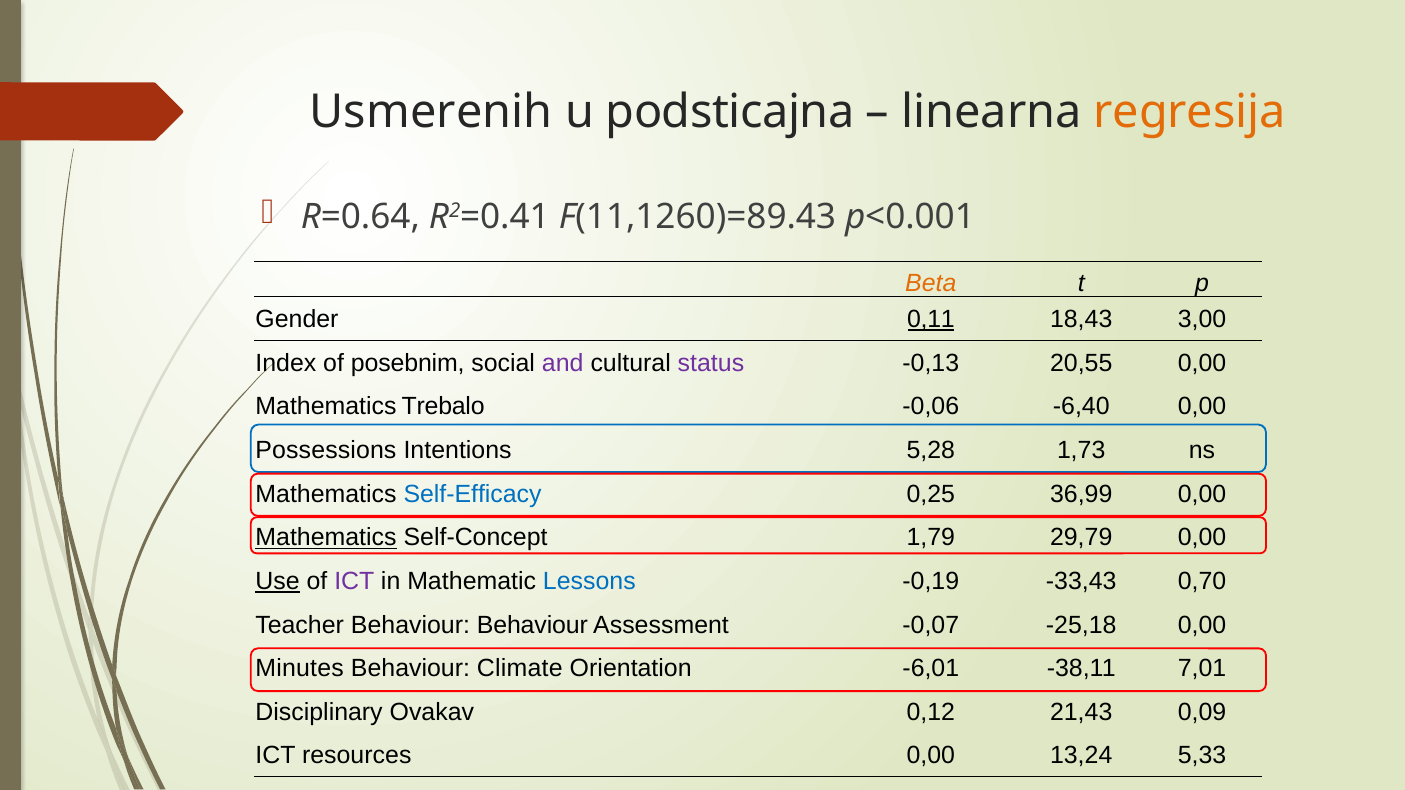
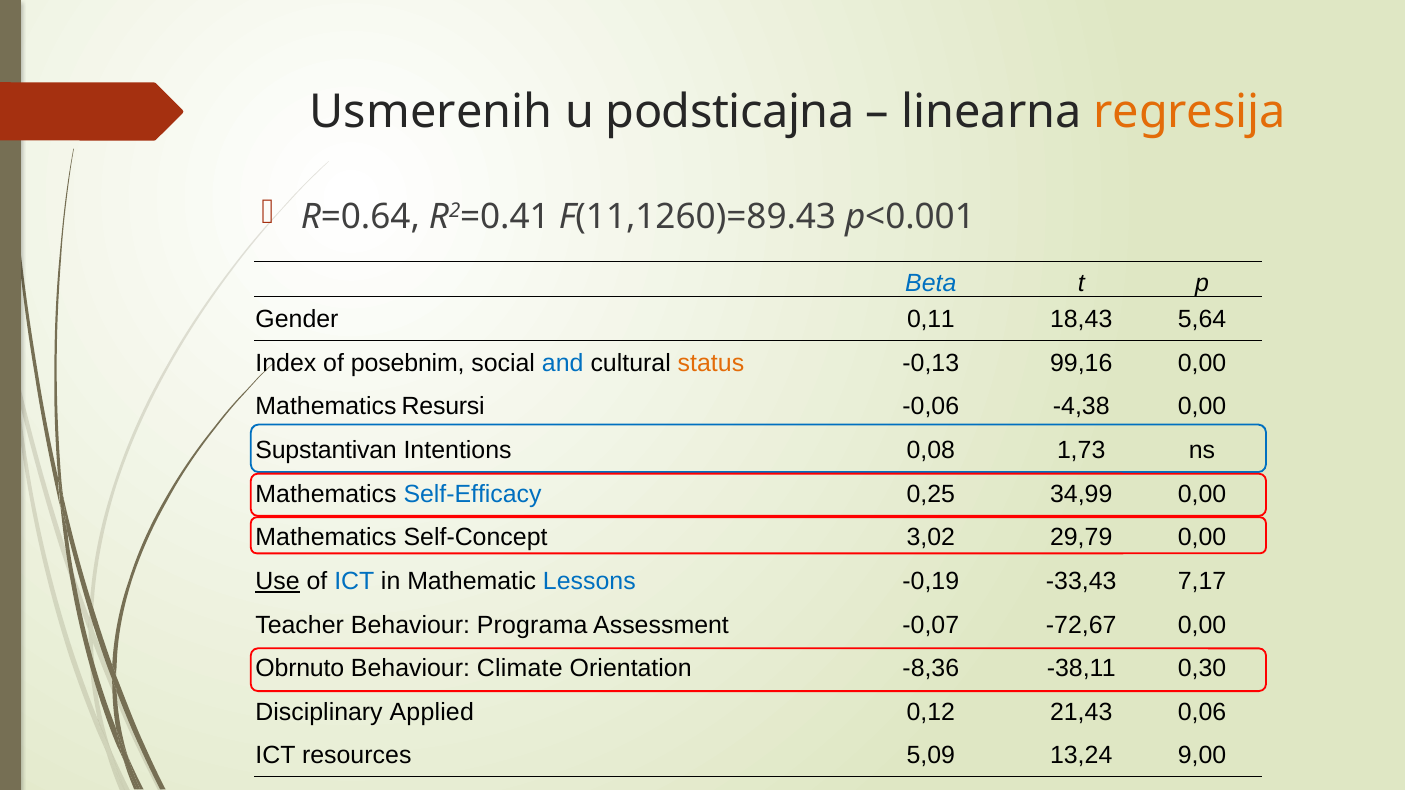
Beta colour: orange -> blue
0,11 underline: present -> none
3,00: 3,00 -> 5,64
and colour: purple -> blue
status colour: purple -> orange
20,55: 20,55 -> 99,16
Trebalo: Trebalo -> Resursi
-6,40: -6,40 -> -4,38
Possessions: Possessions -> Supstantivan
5,28: 5,28 -> 0,08
36,99: 36,99 -> 34,99
Mathematics at (326, 538) underline: present -> none
1,79: 1,79 -> 3,02
ICT at (354, 581) colour: purple -> blue
0,70: 0,70 -> 7,17
Behaviour Behaviour: Behaviour -> Programa
-25,18: -25,18 -> -72,67
Minutes: Minutes -> Obrnuto
-6,01: -6,01 -> -8,36
7,01: 7,01 -> 0,30
Ovakav: Ovakav -> Applied
0,09: 0,09 -> 0,06
resources 0,00: 0,00 -> 5,09
5,33: 5,33 -> 9,00
